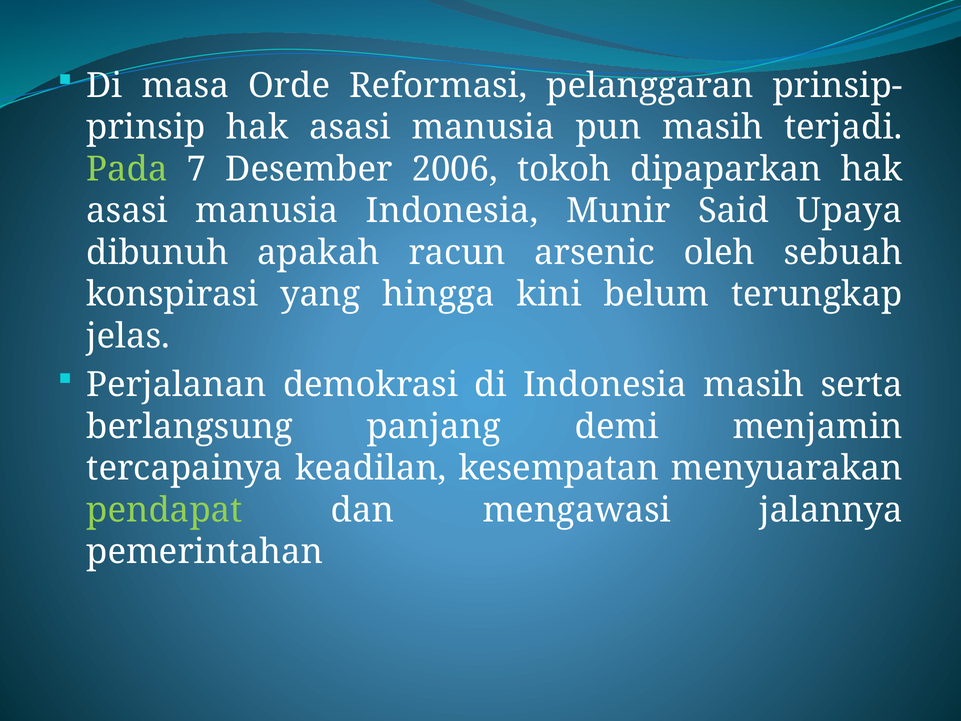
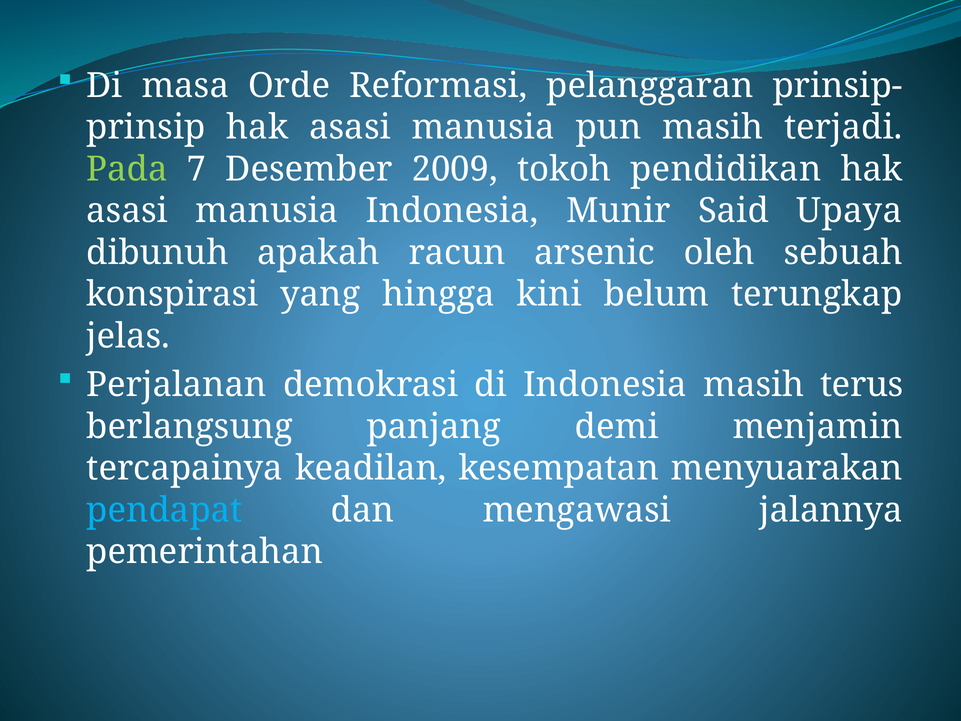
2006: 2006 -> 2009
dipaparkan: dipaparkan -> pendidikan
serta: serta -> terus
pendapat colour: light green -> light blue
